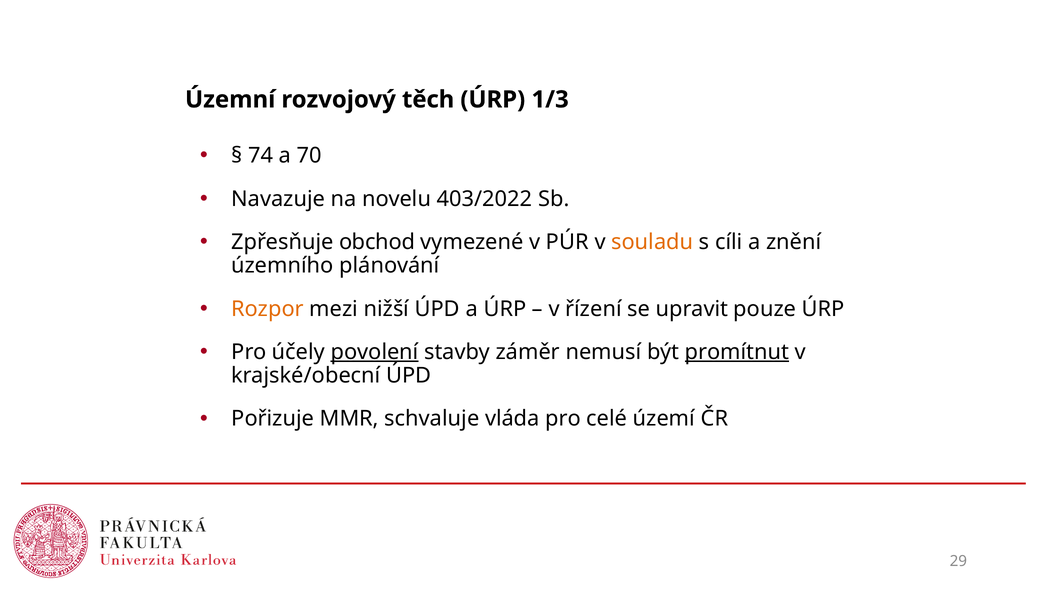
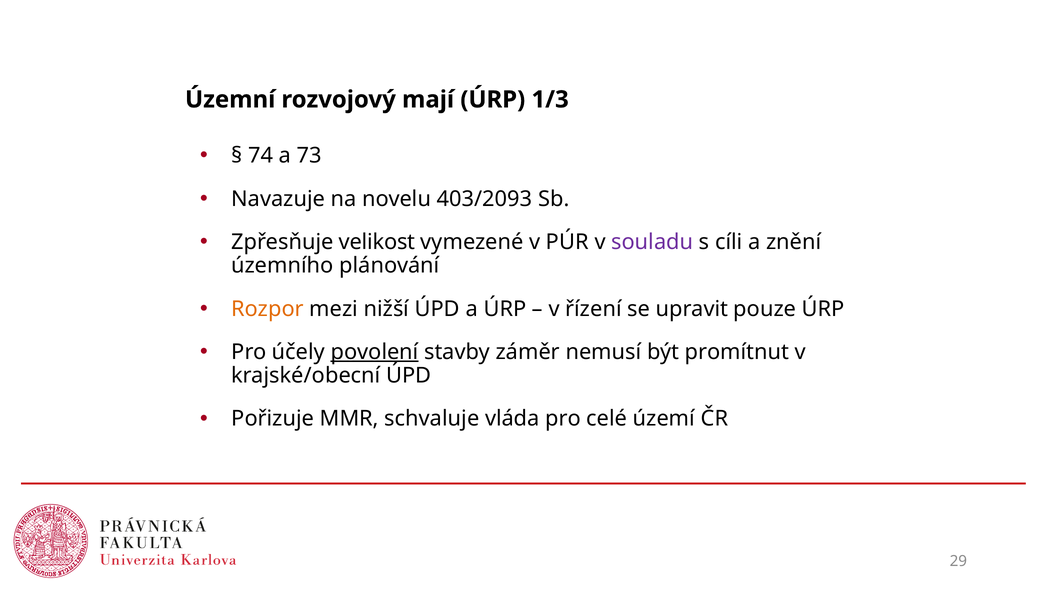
těch: těch -> mají
70: 70 -> 73
403/2022: 403/2022 -> 403/2093
obchod: obchod -> velikost
souladu colour: orange -> purple
promítnut underline: present -> none
